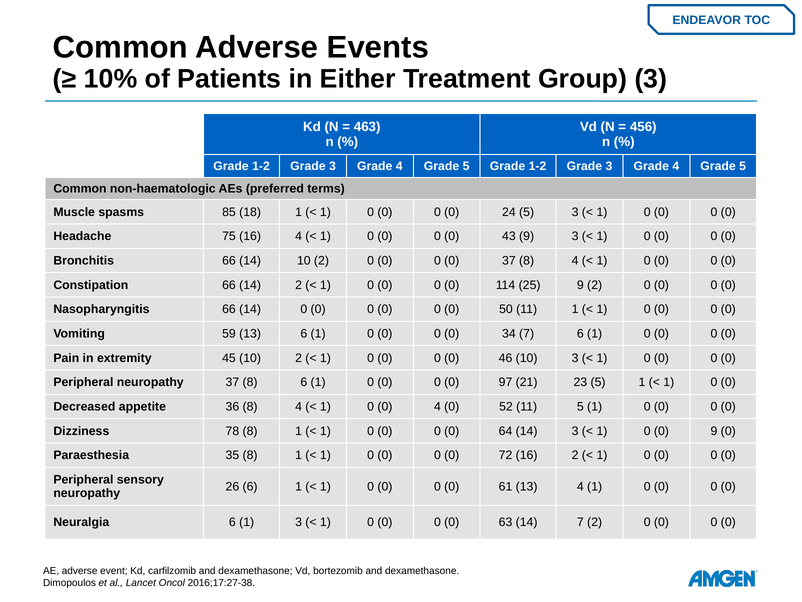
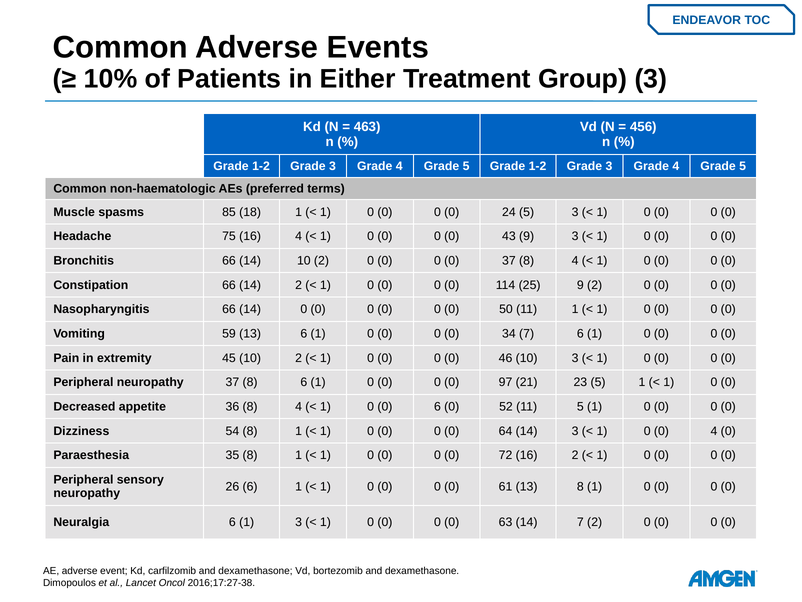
0 4: 4 -> 6
78: 78 -> 54
0 9: 9 -> 4
13 4: 4 -> 8
